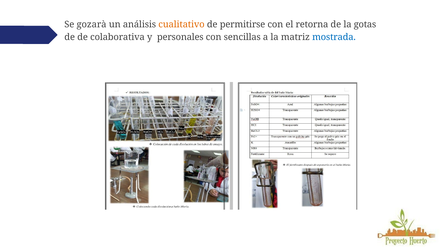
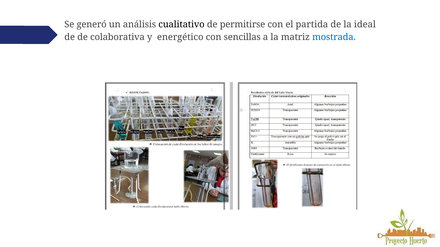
gozarà: gozarà -> generó
cualitativo colour: orange -> black
retorna: retorna -> partida
gotas: gotas -> ideal
personales: personales -> energético
